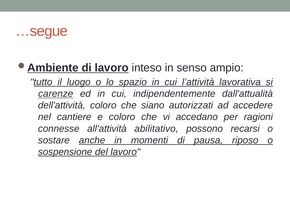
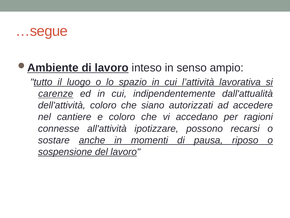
abilitativo: abilitativo -> ipotizzare
